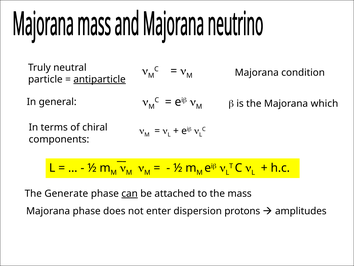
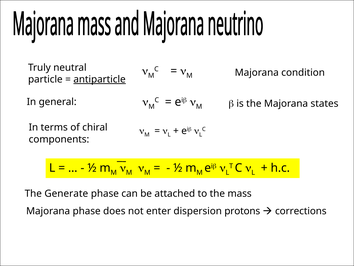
which: which -> states
can underline: present -> none
amplitudes: amplitudes -> corrections
